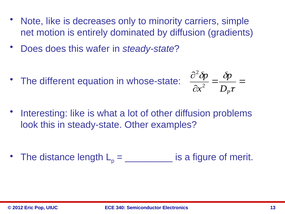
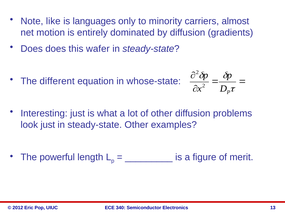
decreases: decreases -> languages
simple: simple -> almost
Interesting like: like -> just
look this: this -> just
distance: distance -> powerful
